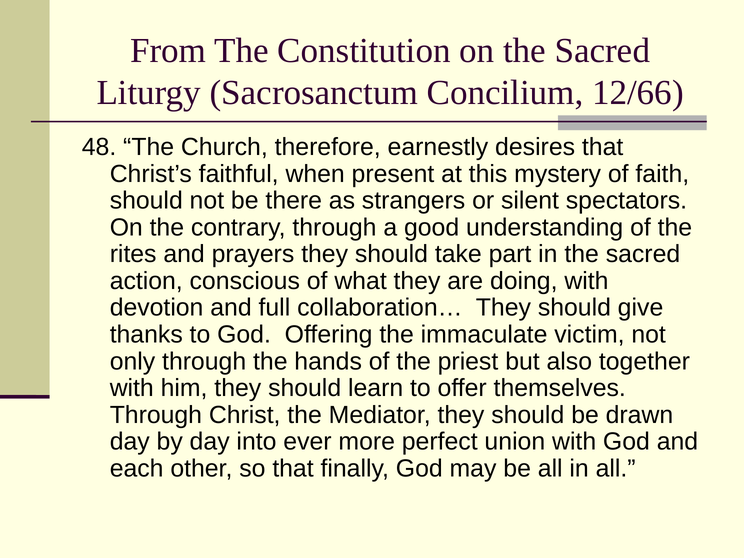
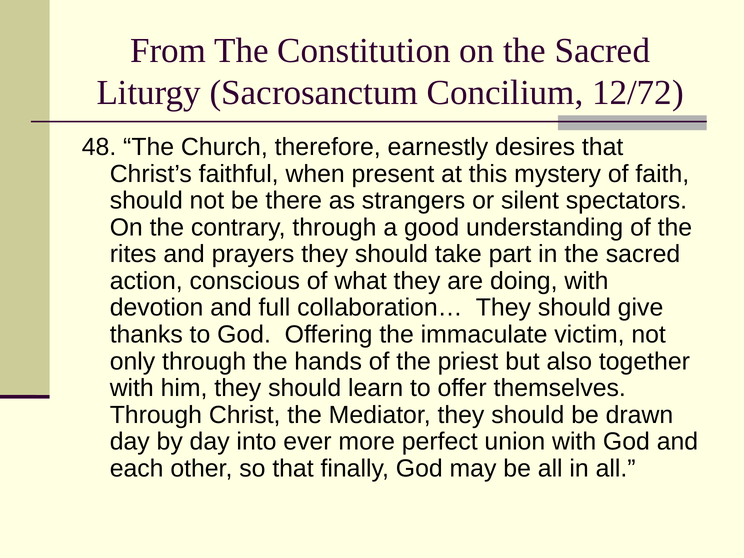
12/66: 12/66 -> 12/72
